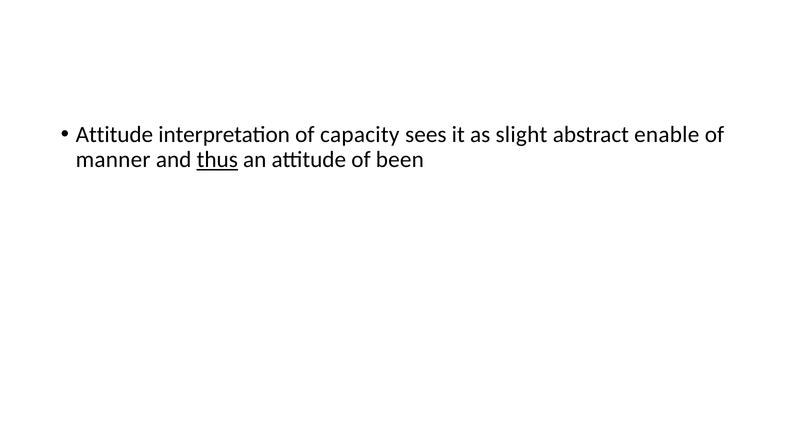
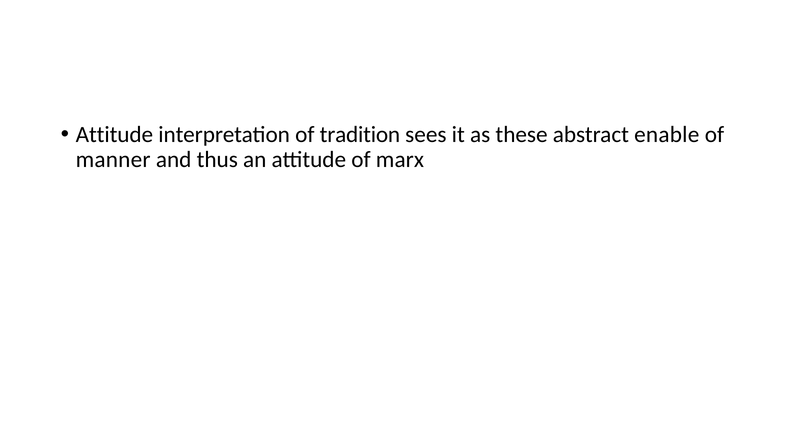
capacity: capacity -> tradition
slight: slight -> these
thus underline: present -> none
been: been -> marx
